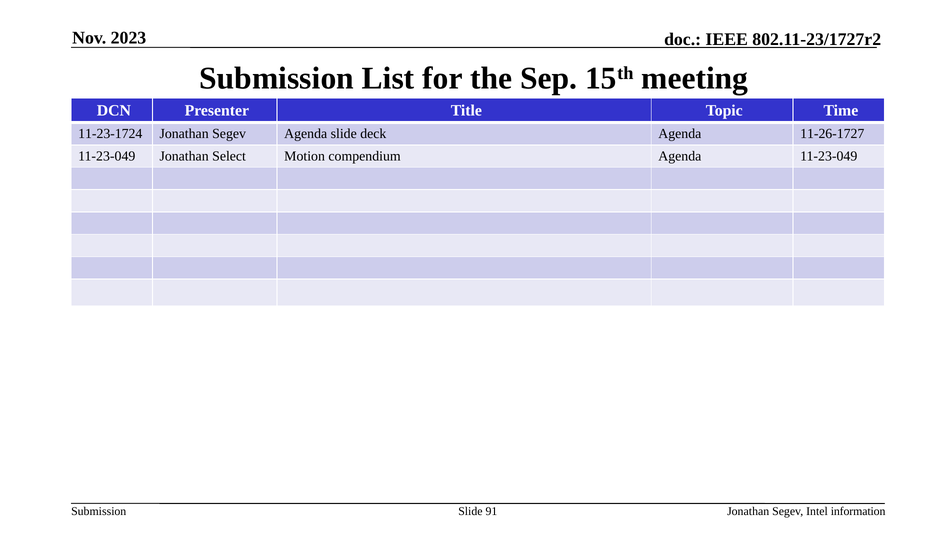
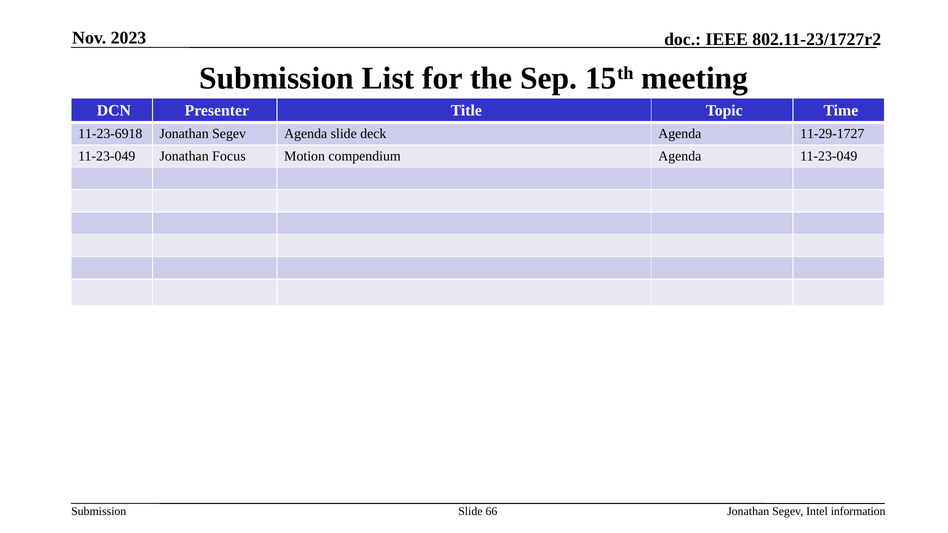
11-23-1724: 11-23-1724 -> 11-23-6918
11-26-1727: 11-26-1727 -> 11-29-1727
Select: Select -> Focus
91: 91 -> 66
